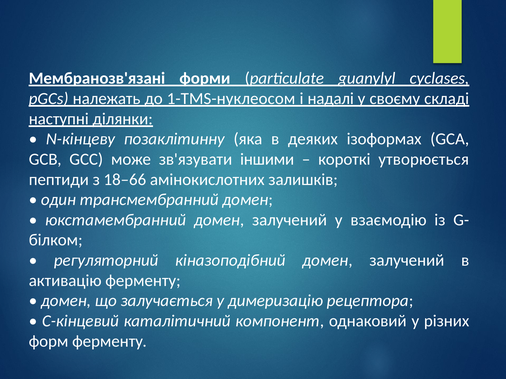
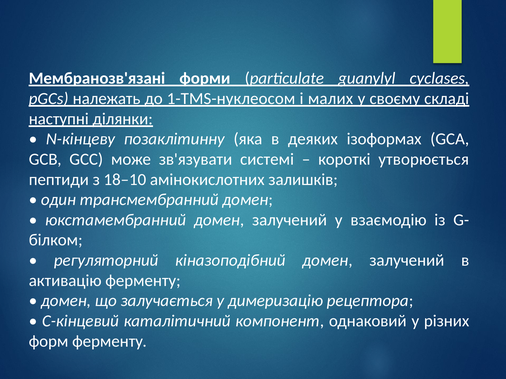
надалі: надалі -> малих
іншими: іншими -> системі
18–66: 18–66 -> 18–10
